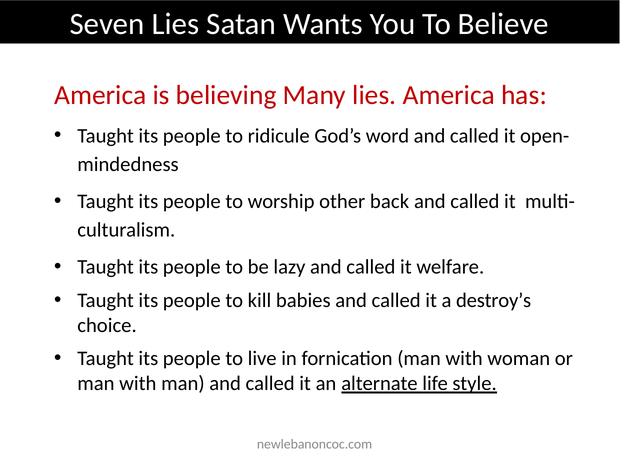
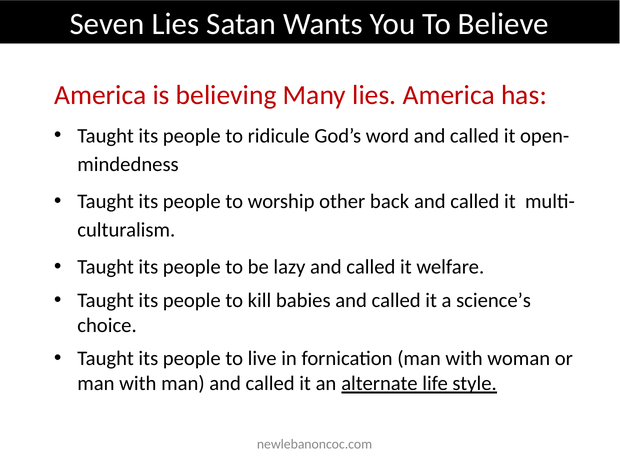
destroy’s: destroy’s -> science’s
